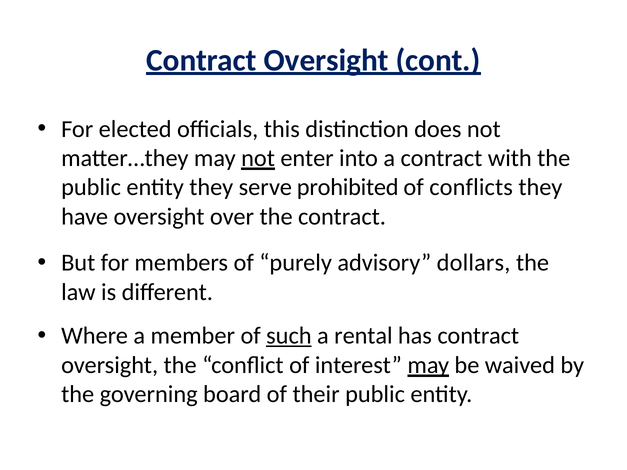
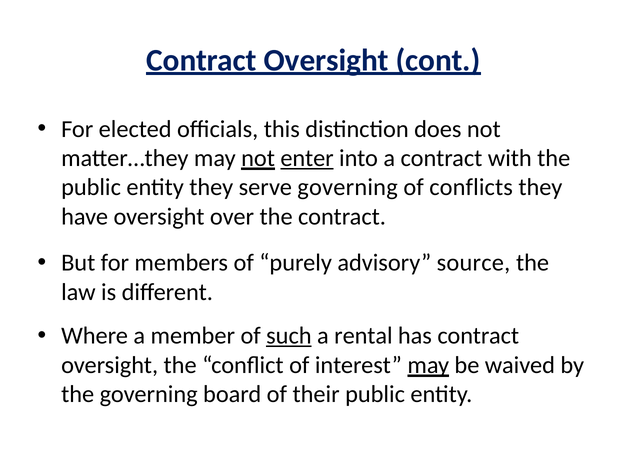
enter underline: none -> present
serve prohibited: prohibited -> governing
dollars: dollars -> source
